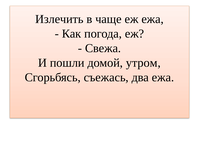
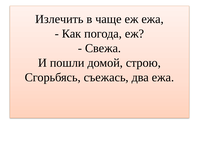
утром: утром -> строю
